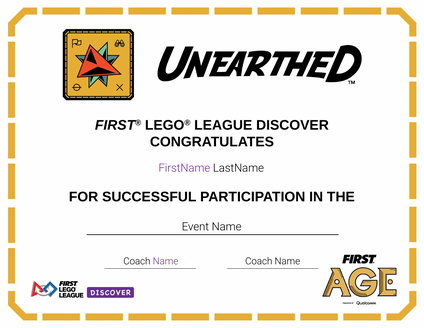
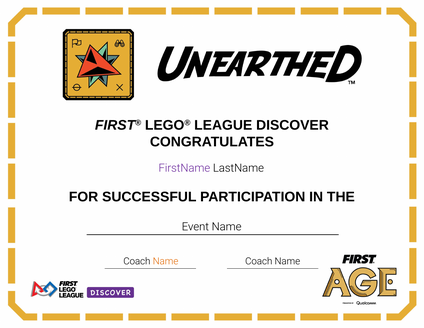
Name at (166, 261) colour: purple -> orange
